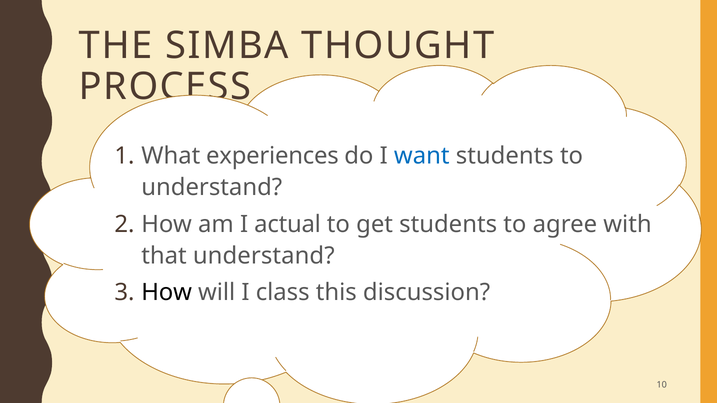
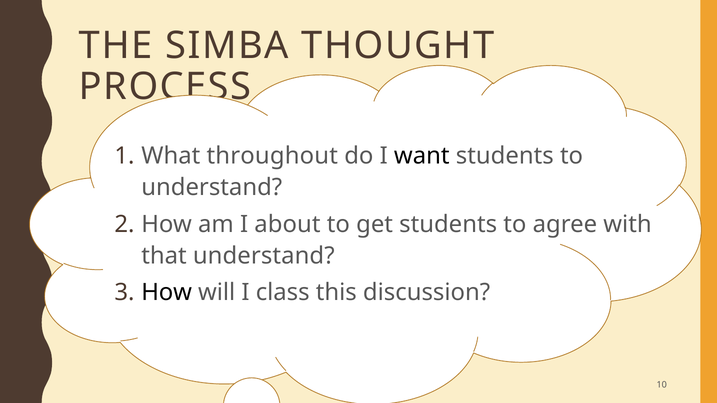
experiences: experiences -> throughout
want colour: blue -> black
actual: actual -> about
